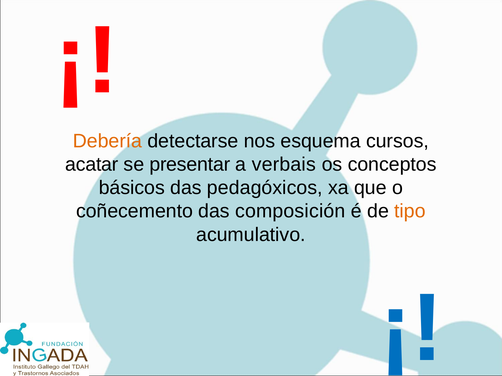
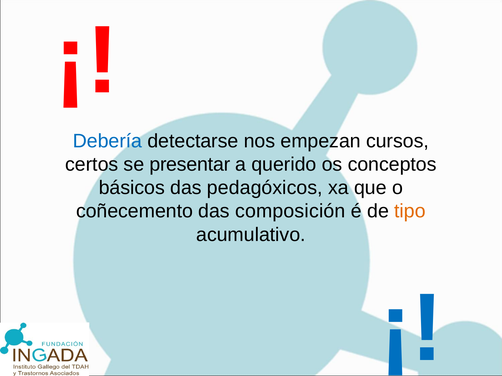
Debería colour: orange -> blue
esquema: esquema -> empezan
acatar: acatar -> certos
verbais: verbais -> querido
